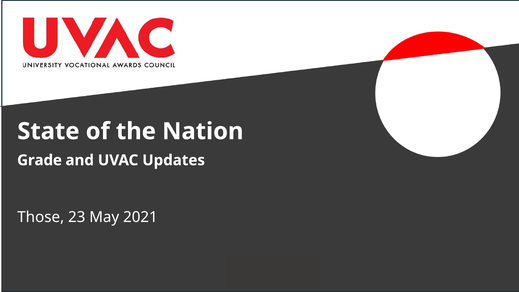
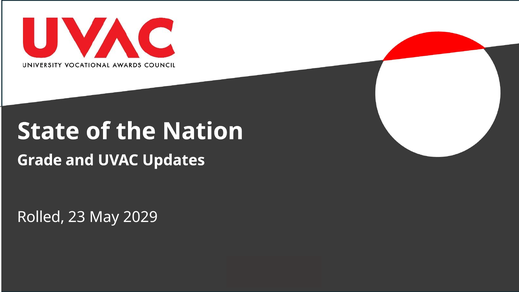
Those: Those -> Rolled
2021: 2021 -> 2029
